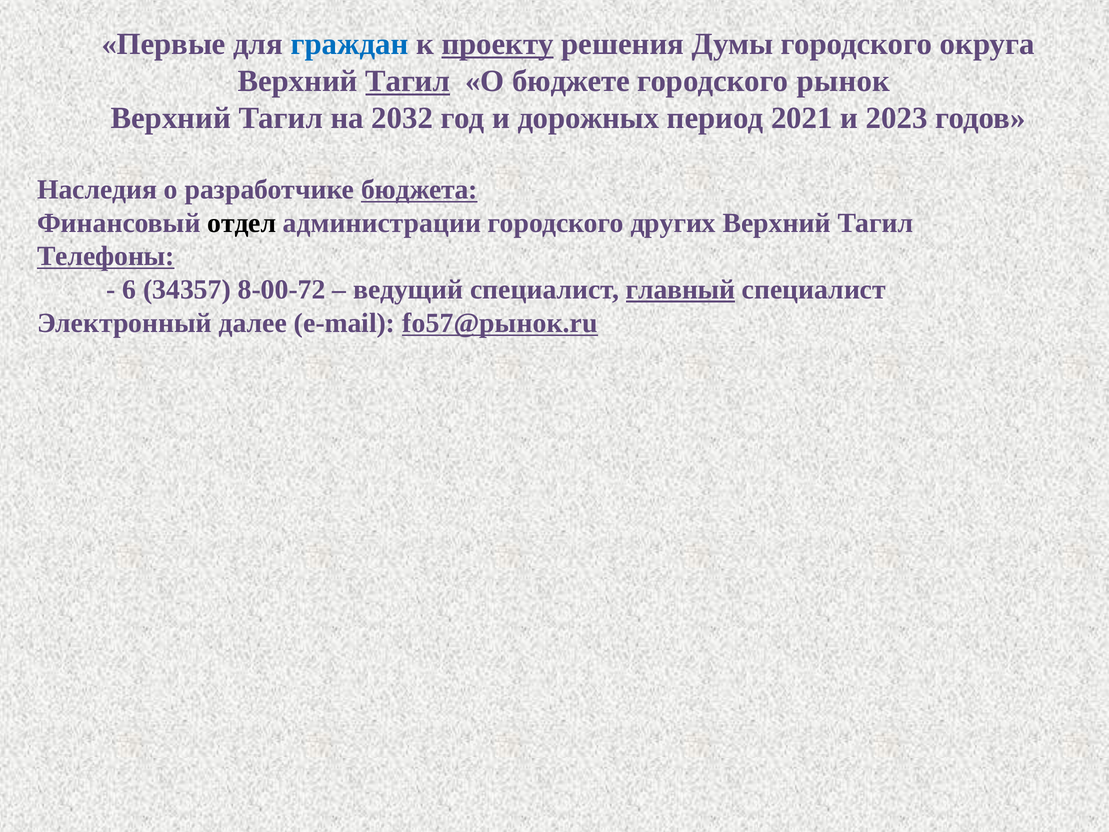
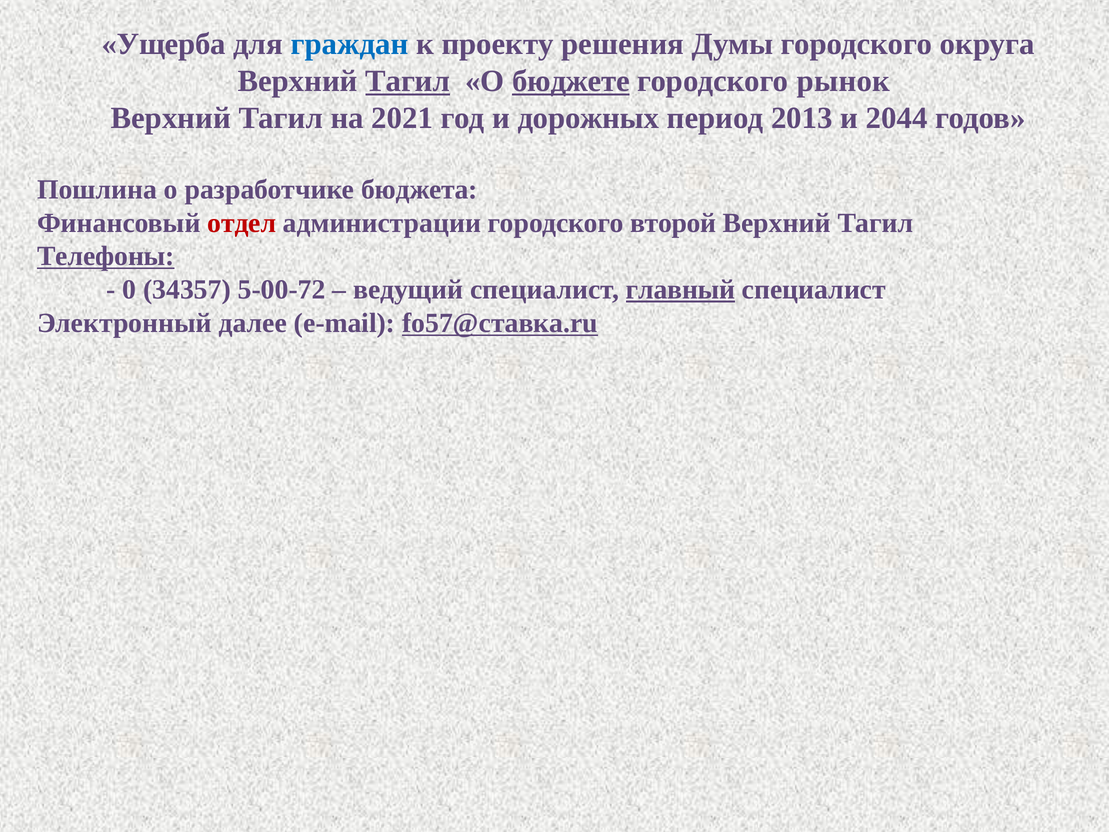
Первые: Первые -> Ущерба
проекту underline: present -> none
бюджете underline: none -> present
2032: 2032 -> 2021
2021: 2021 -> 2013
2023: 2023 -> 2044
Наследия: Наследия -> Пошлина
бюджета underline: present -> none
отдел colour: black -> red
других: других -> второй
6: 6 -> 0
8-00-72: 8-00-72 -> 5-00-72
fo57@рынок.ru: fo57@рынок.ru -> fo57@ставка.ru
